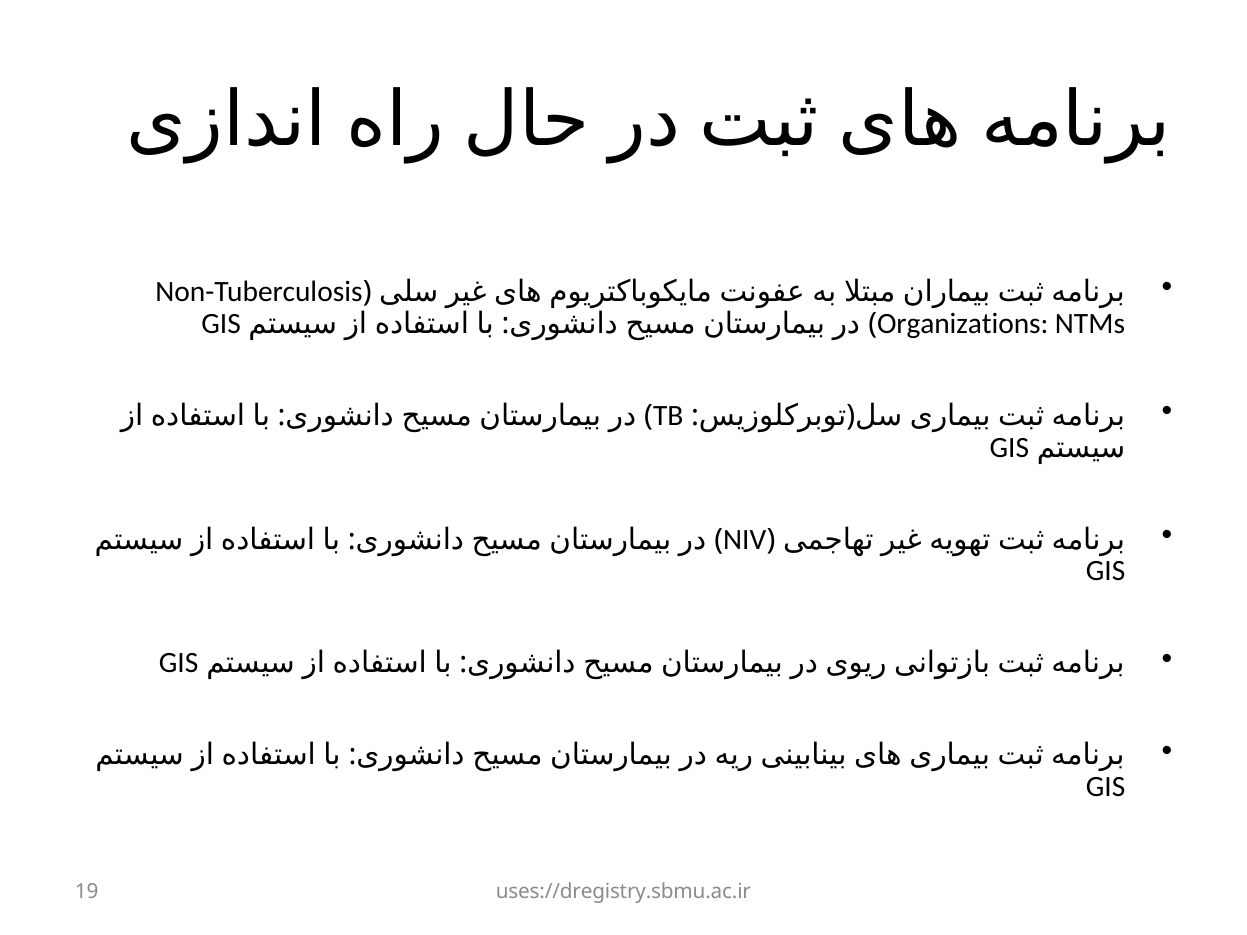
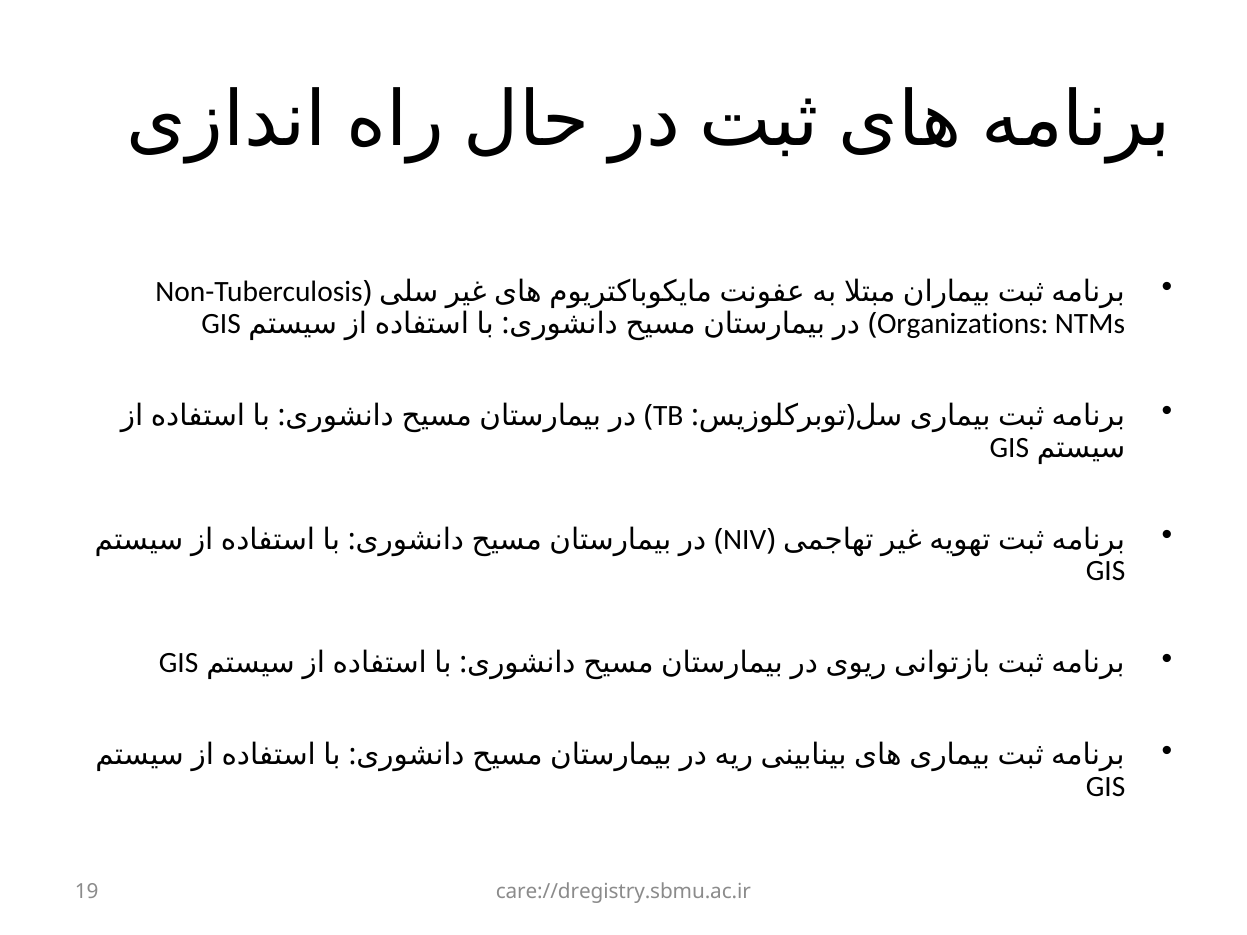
uses://dregistry.sbmu.ac.ir: uses://dregistry.sbmu.ac.ir -> care://dregistry.sbmu.ac.ir
